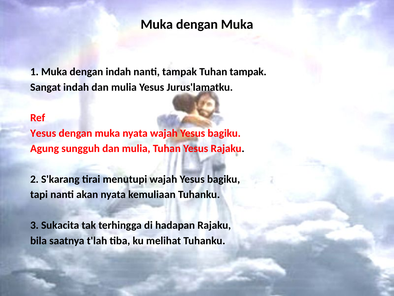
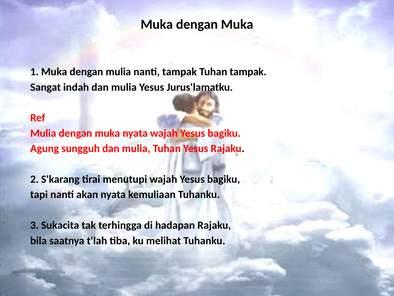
dengan indah: indah -> mulia
Yesus at (43, 133): Yesus -> Mulia
